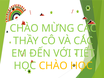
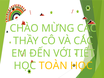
HỌC CHÀO: CHÀO -> TOÀN
